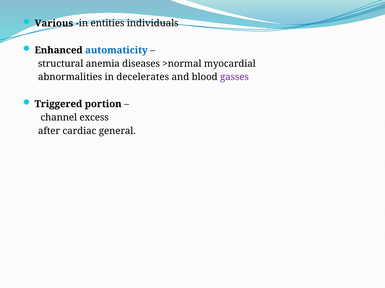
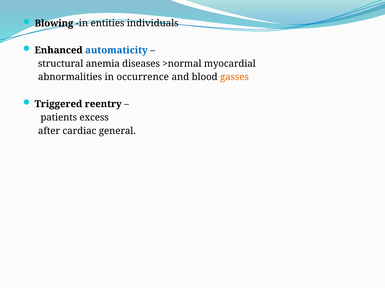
Various: Various -> Blowing
decelerates: decelerates -> occurrence
gasses colour: purple -> orange
portion: portion -> reentry
channel: channel -> patients
